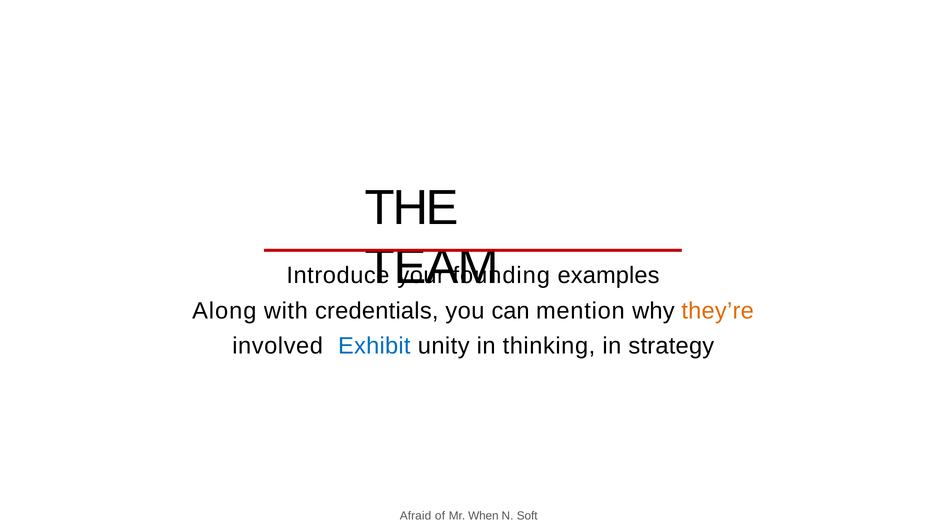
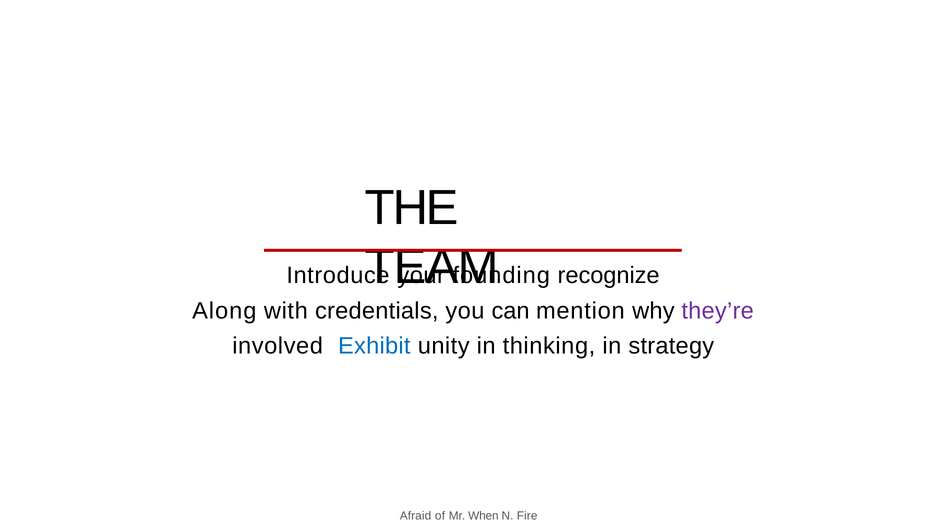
examples: examples -> recognize
they’re colour: orange -> purple
Soft: Soft -> Fire
